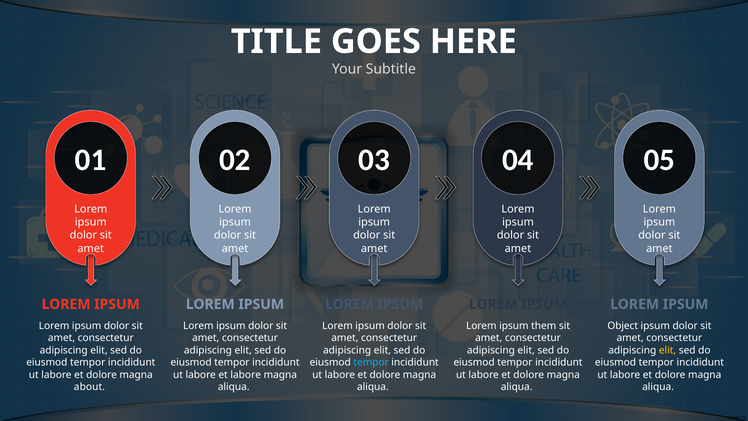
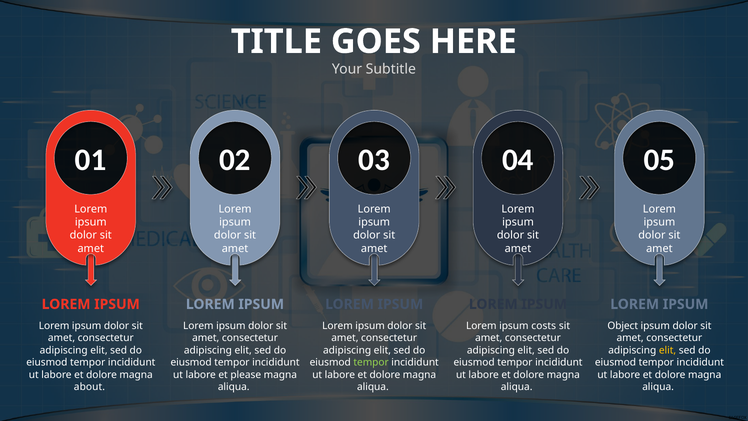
them: them -> costs
tempor at (371, 362) colour: light blue -> light green
et labore: labore -> please
